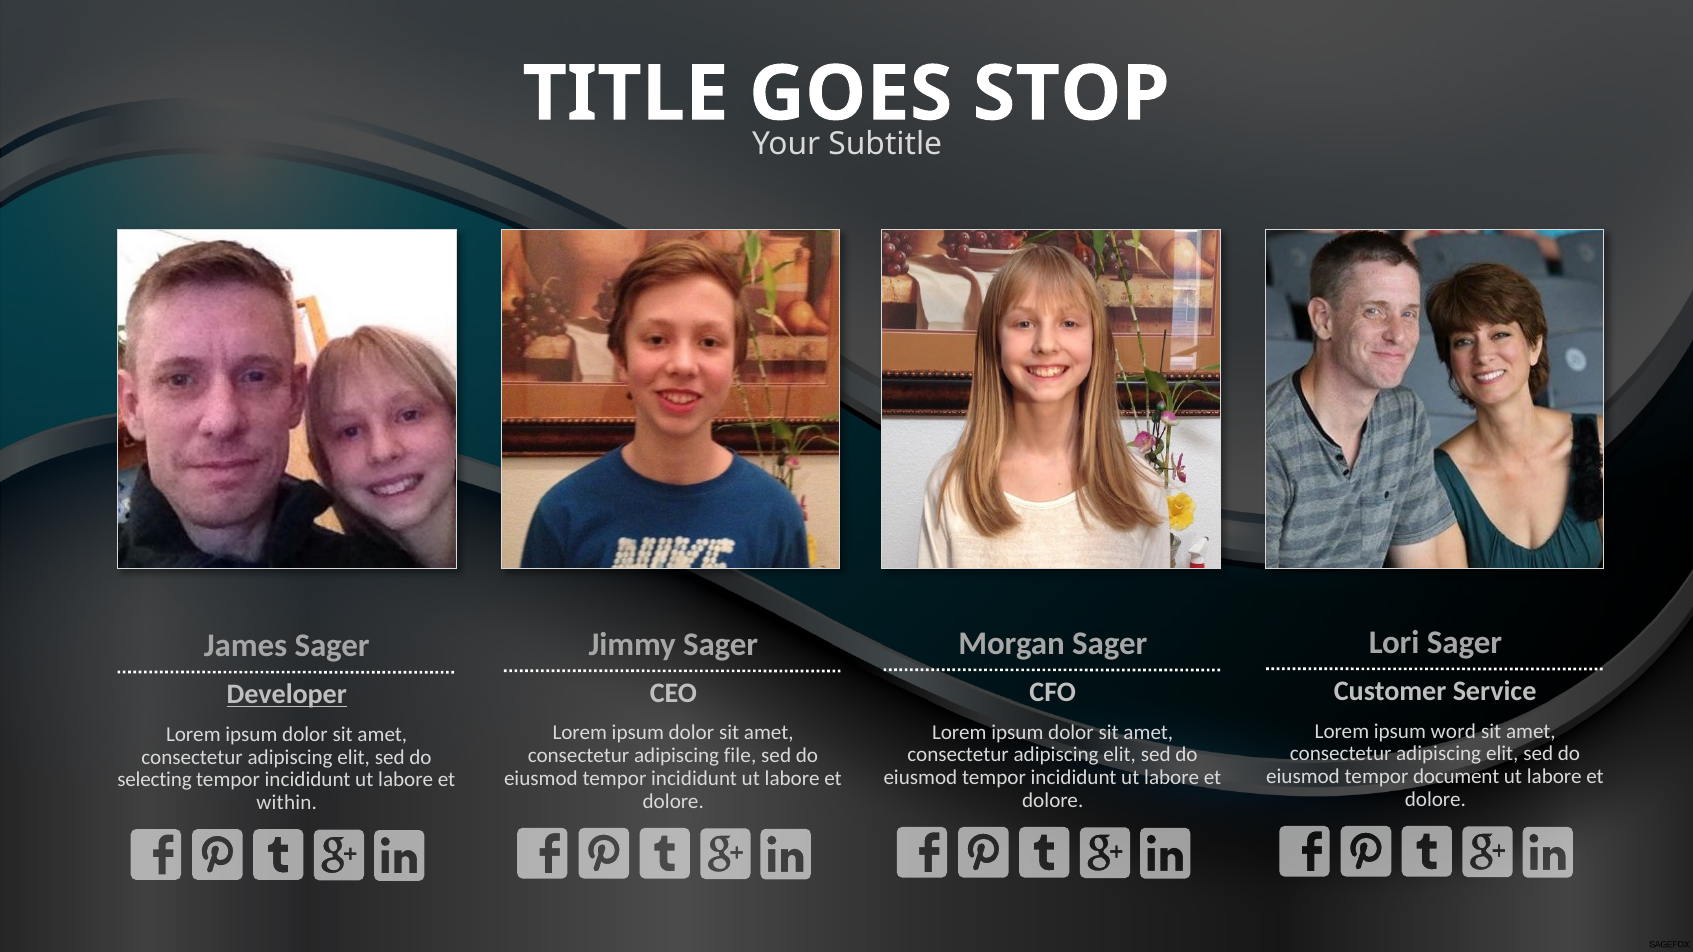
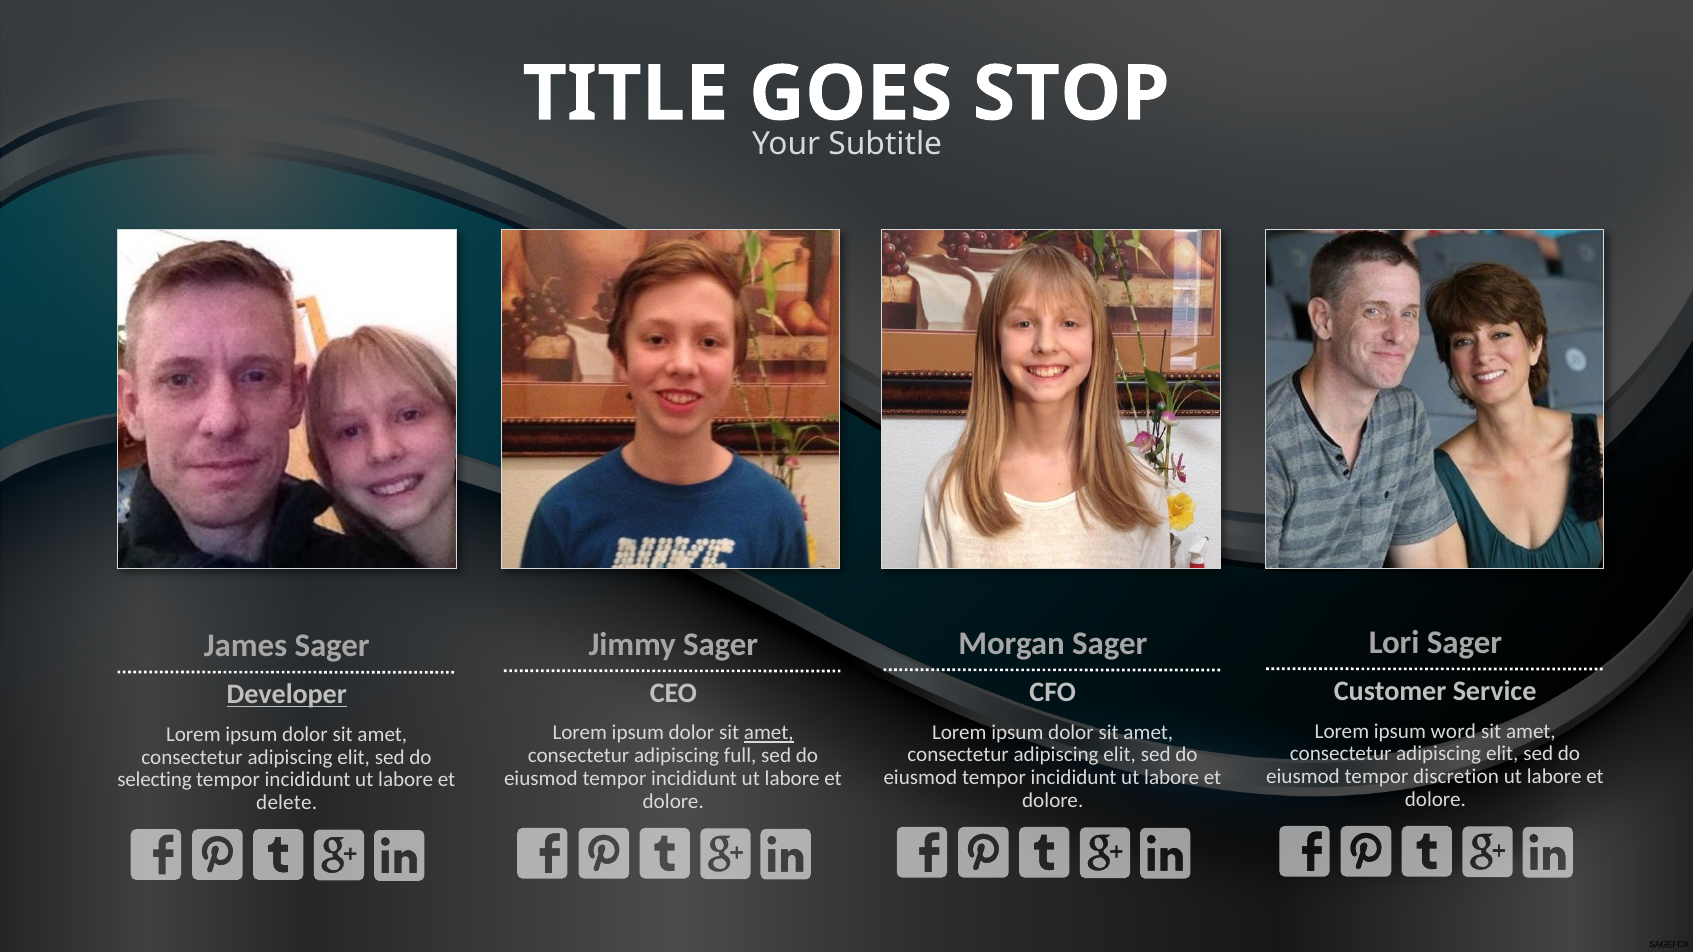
amet at (769, 733) underline: none -> present
file: file -> full
document: document -> discretion
within: within -> delete
